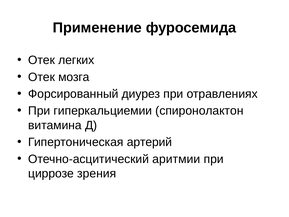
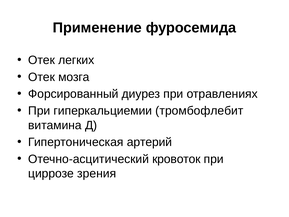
спиронолактон: спиронолактон -> тромбофлебит
аритмии: аритмии -> кровоток
